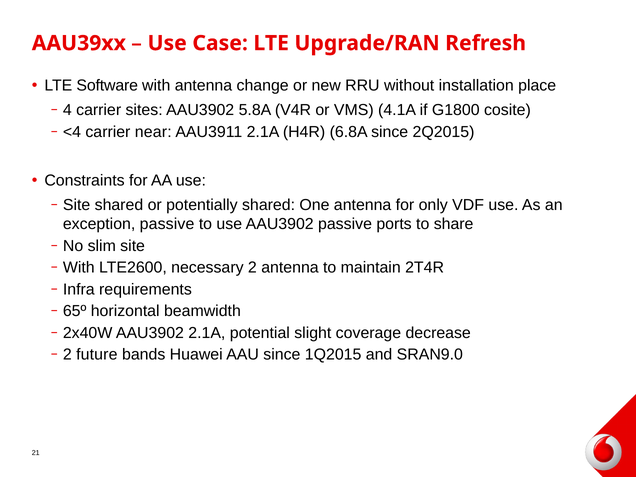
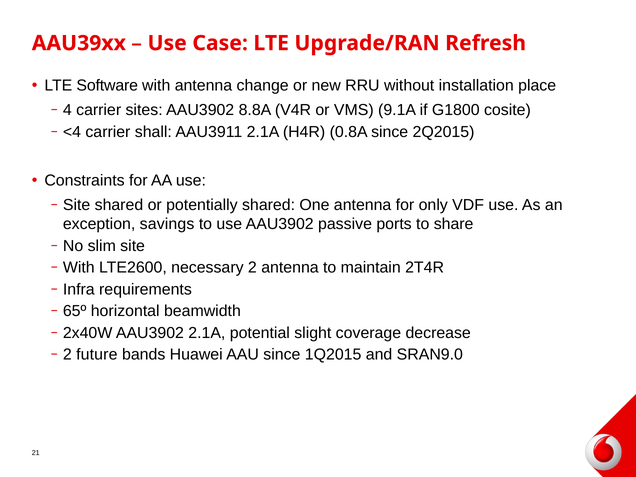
5.8A: 5.8A -> 8.8A
4.1A: 4.1A -> 9.1A
near: near -> shall
6.8A: 6.8A -> 0.8A
exception passive: passive -> savings
